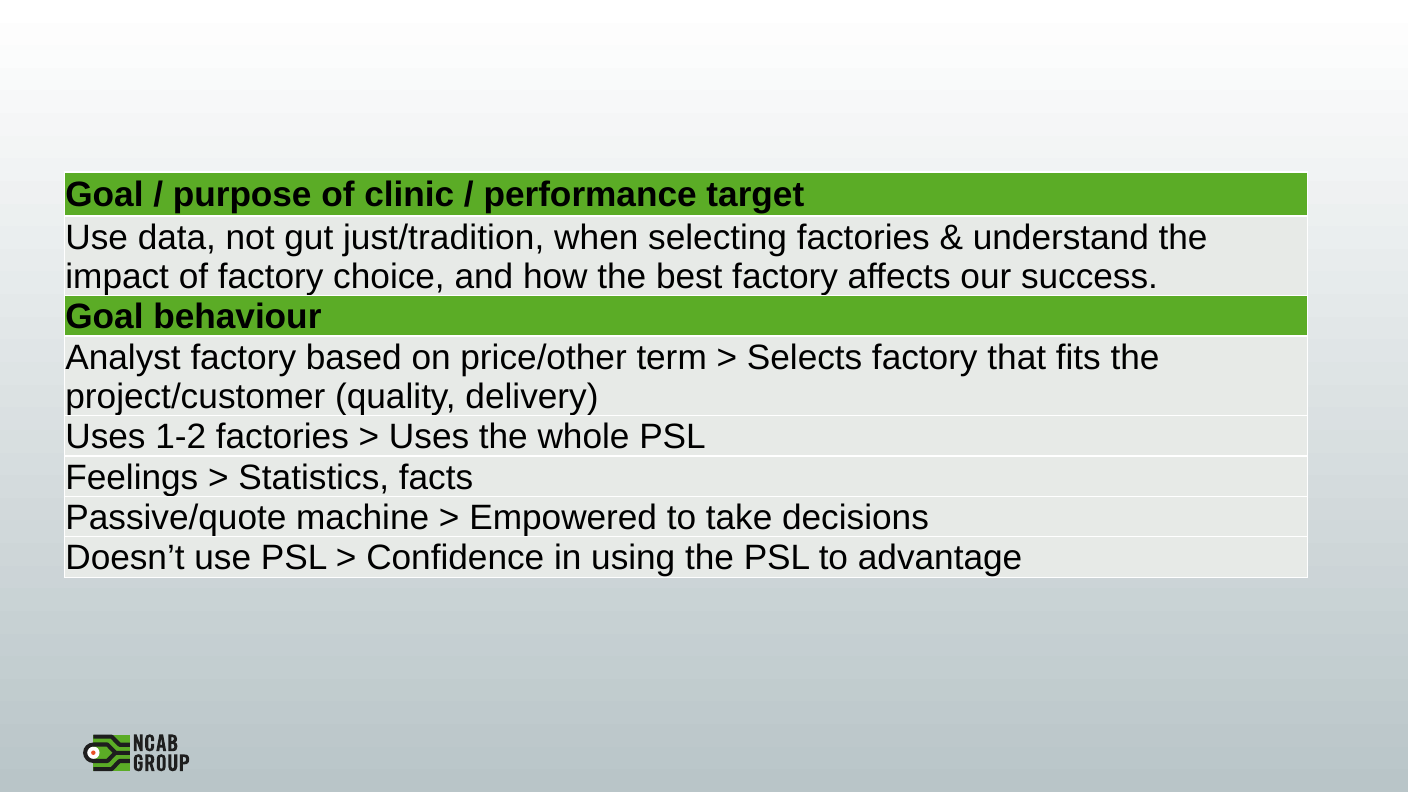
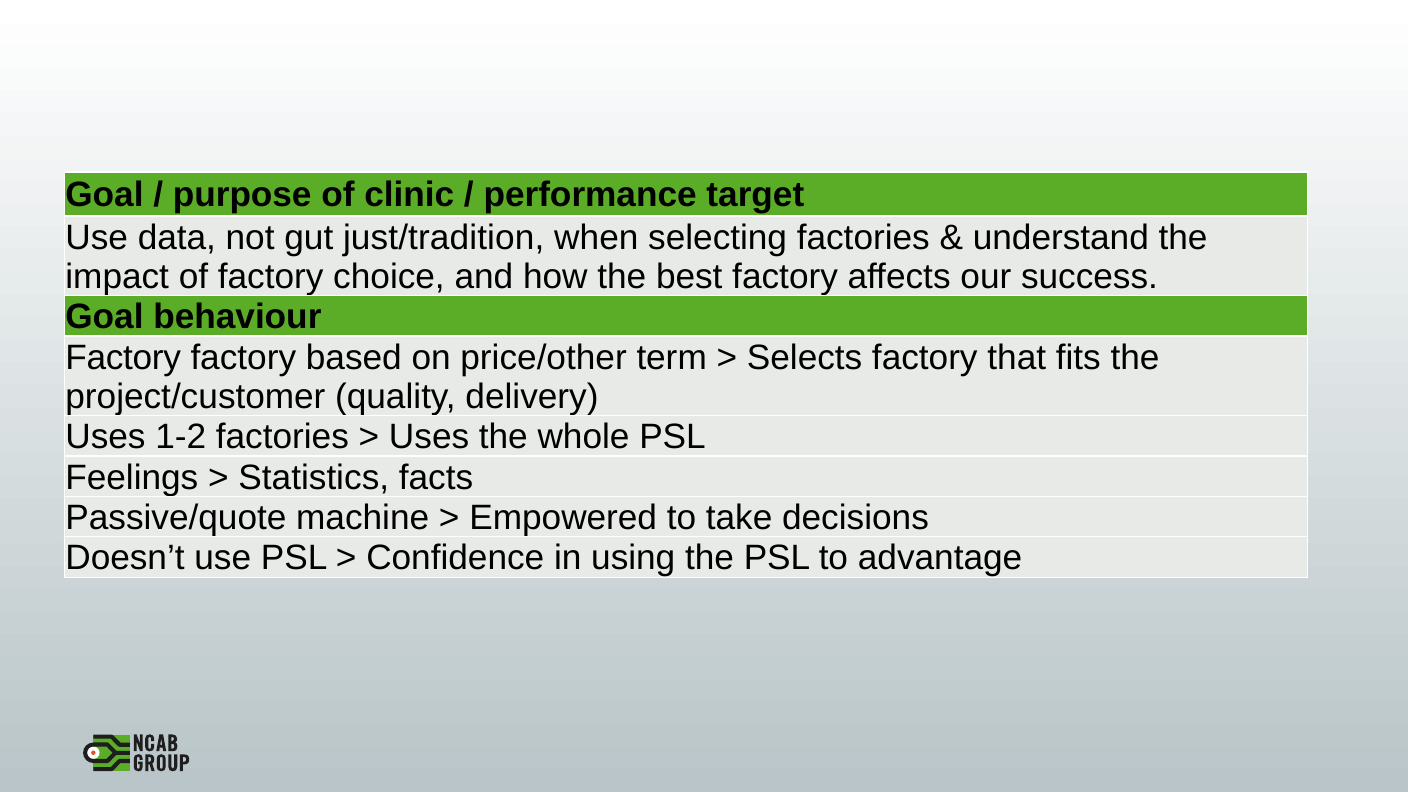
Analyst at (123, 357): Analyst -> Factory
